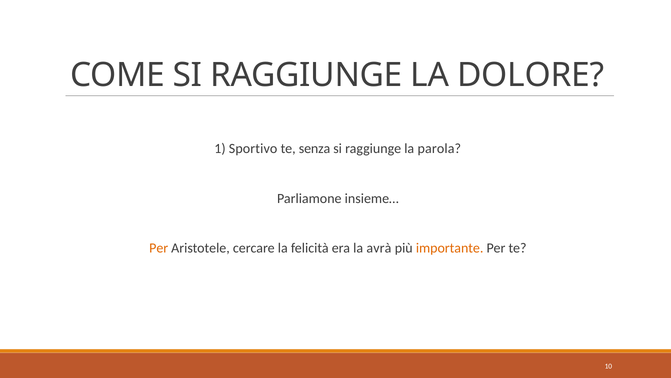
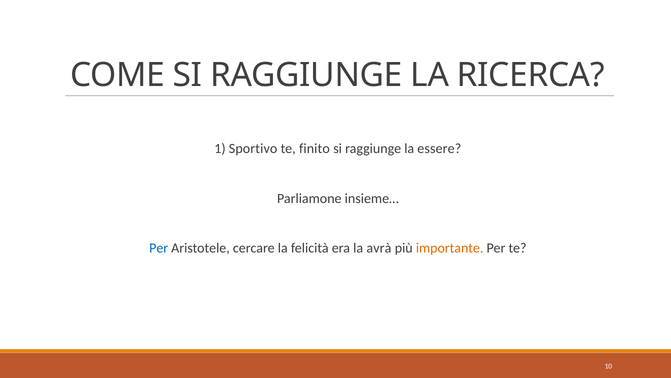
DOLORE: DOLORE -> RICERCA
senza: senza -> finito
parola: parola -> essere
Per at (159, 248) colour: orange -> blue
